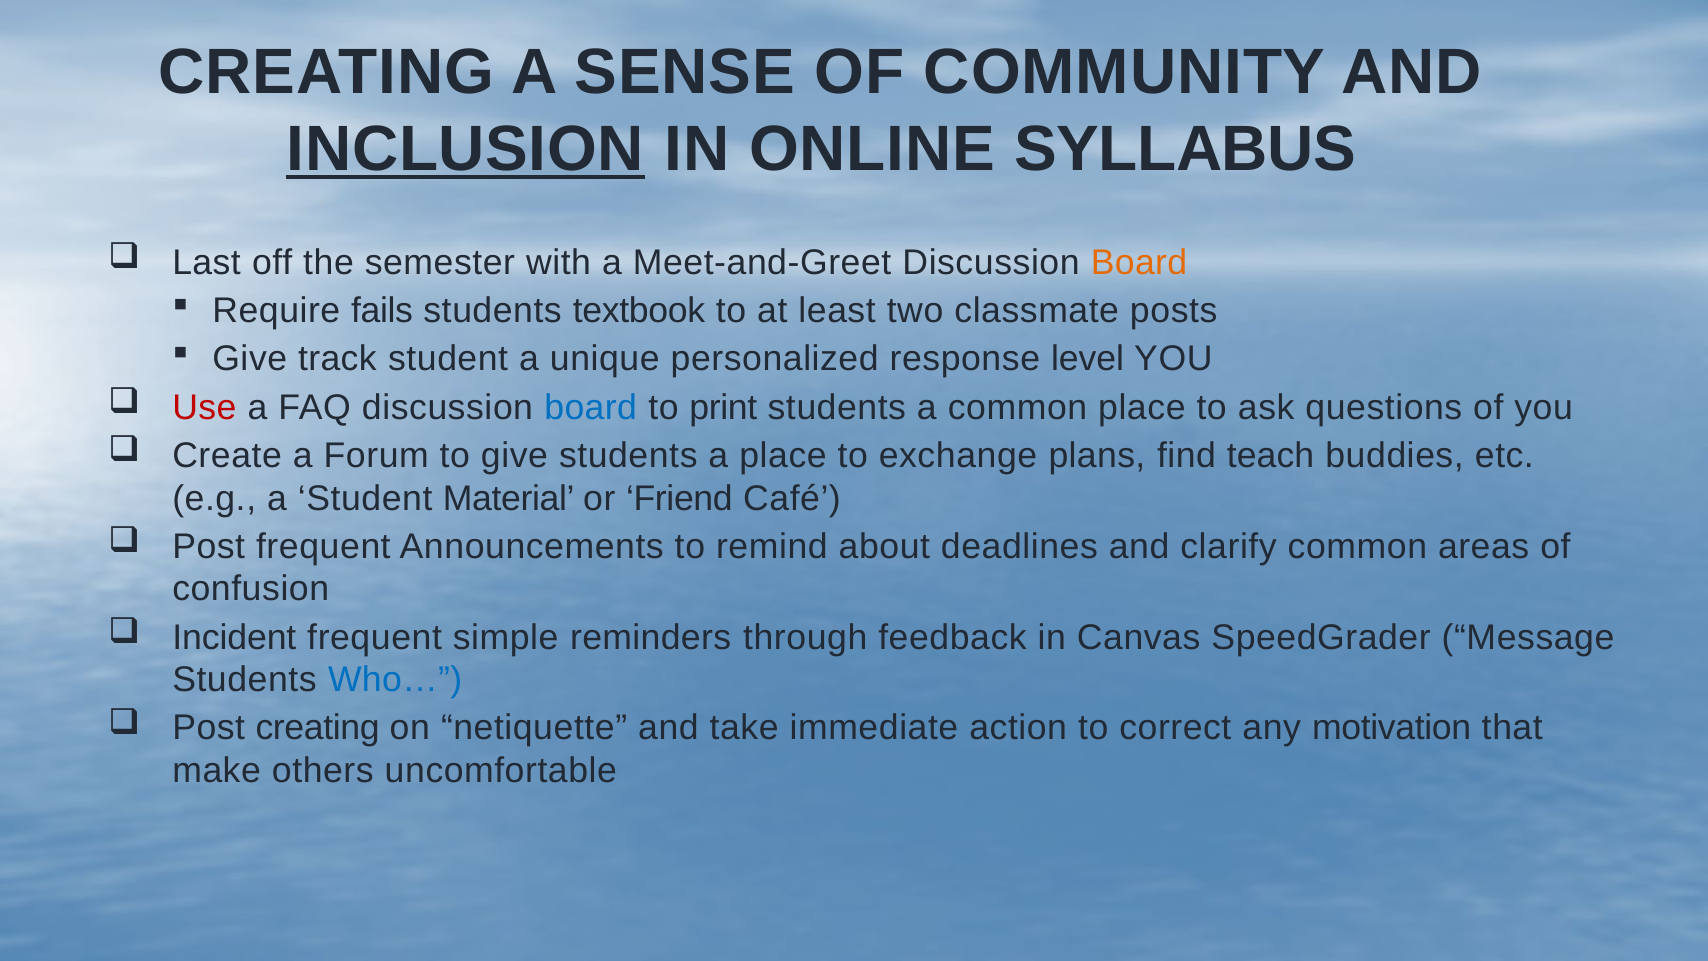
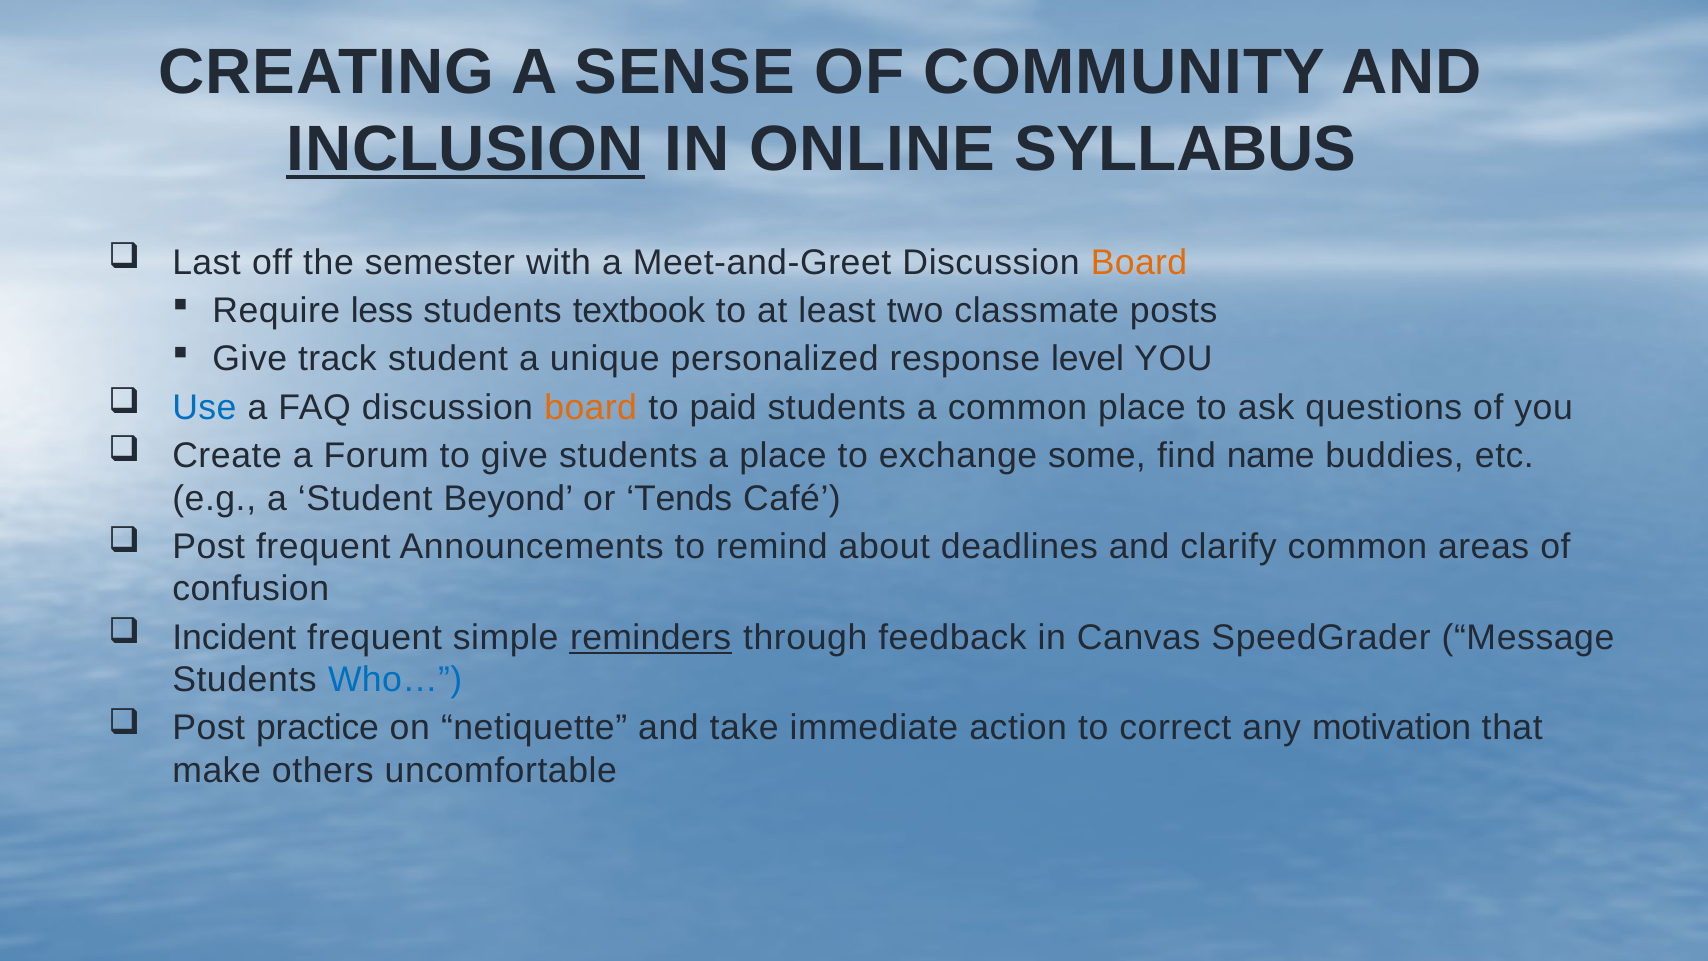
fails: fails -> less
Use colour: red -> blue
board at (591, 407) colour: blue -> orange
print: print -> paid
plans: plans -> some
teach: teach -> name
Material: Material -> Beyond
Friend: Friend -> Tends
reminders underline: none -> present
Post creating: creating -> practice
